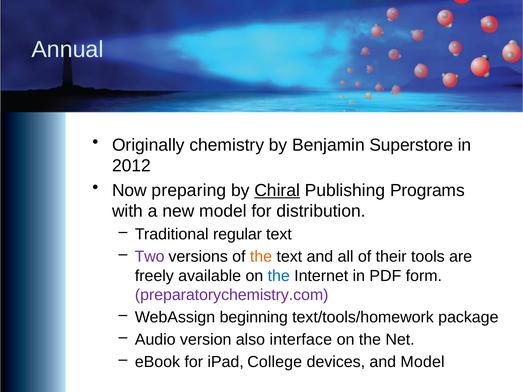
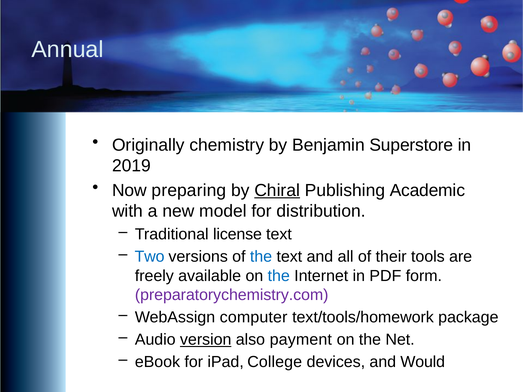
2012: 2012 -> 2019
Programs: Programs -> Academic
regular: regular -> license
Two colour: purple -> blue
the at (261, 257) colour: orange -> blue
beginning: beginning -> computer
version underline: none -> present
interface: interface -> payment
and Model: Model -> Would
